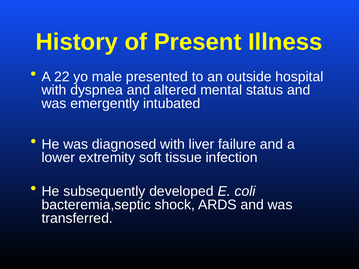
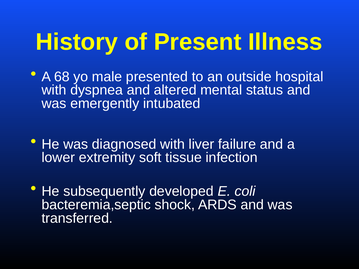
22: 22 -> 68
